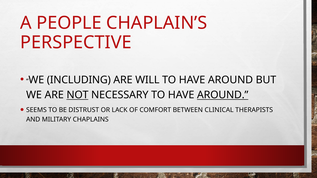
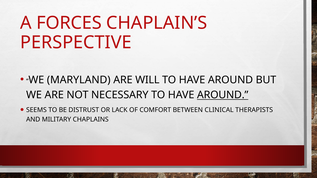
PEOPLE: PEOPLE -> FORCES
INCLUDING: INCLUDING -> MARYLAND
NOT underline: present -> none
